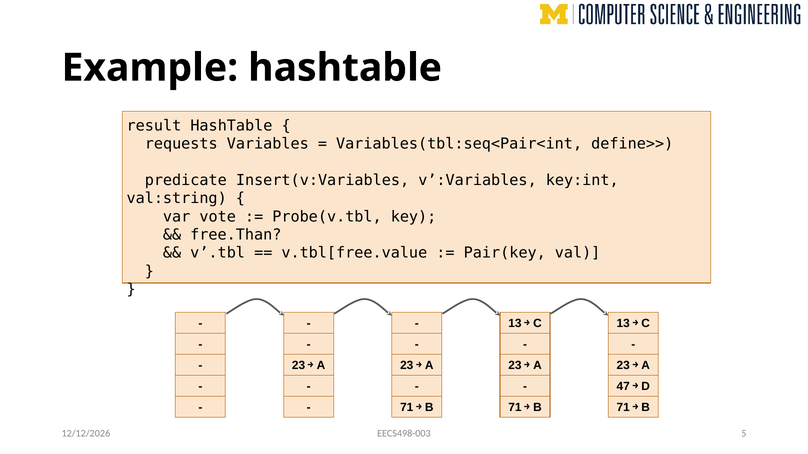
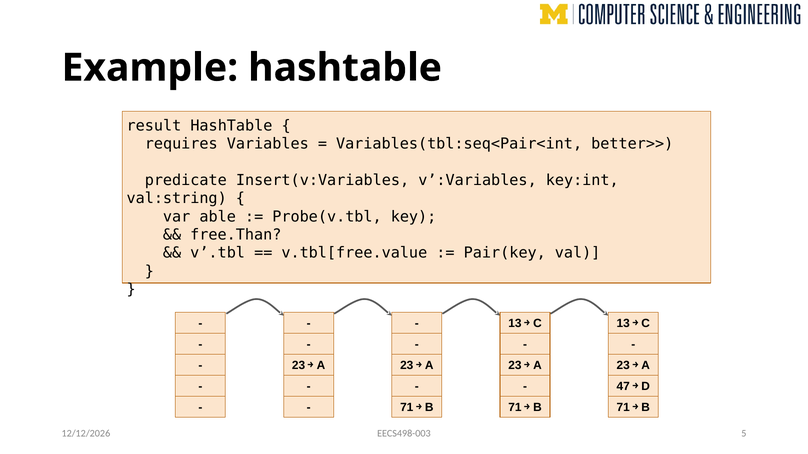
requests: requests -> requires
define>>: define>> -> better>>
vote: vote -> able
